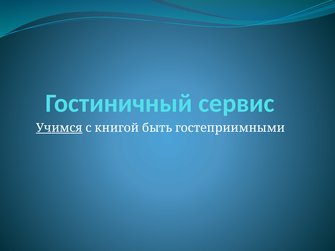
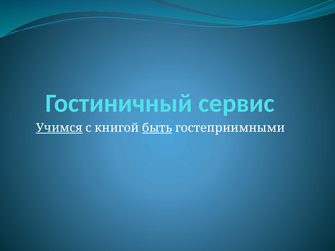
быть underline: none -> present
